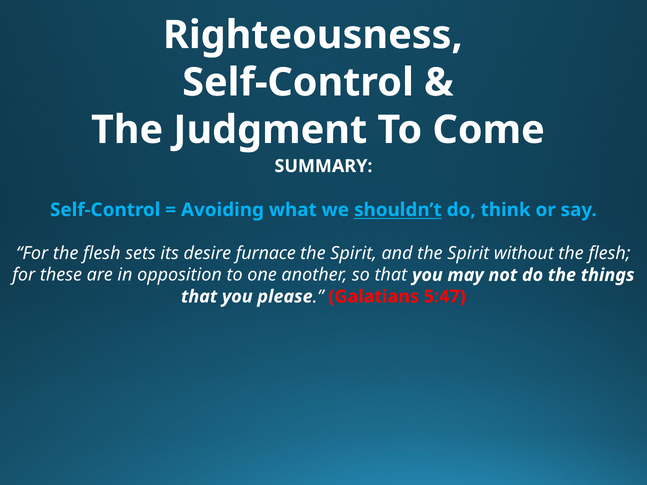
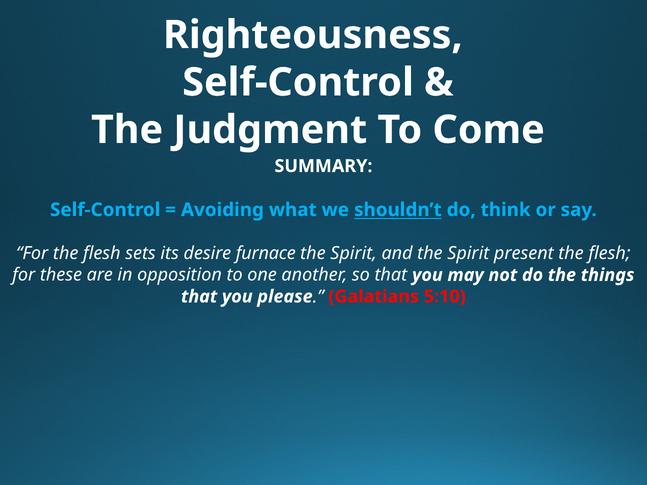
without: without -> present
5:47: 5:47 -> 5:10
